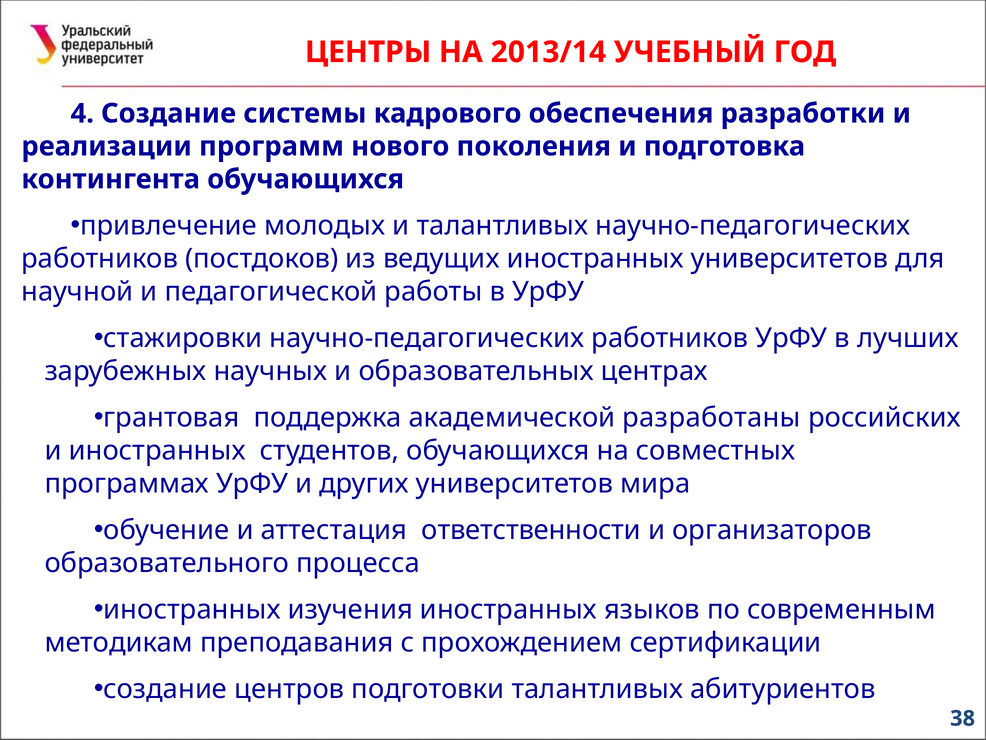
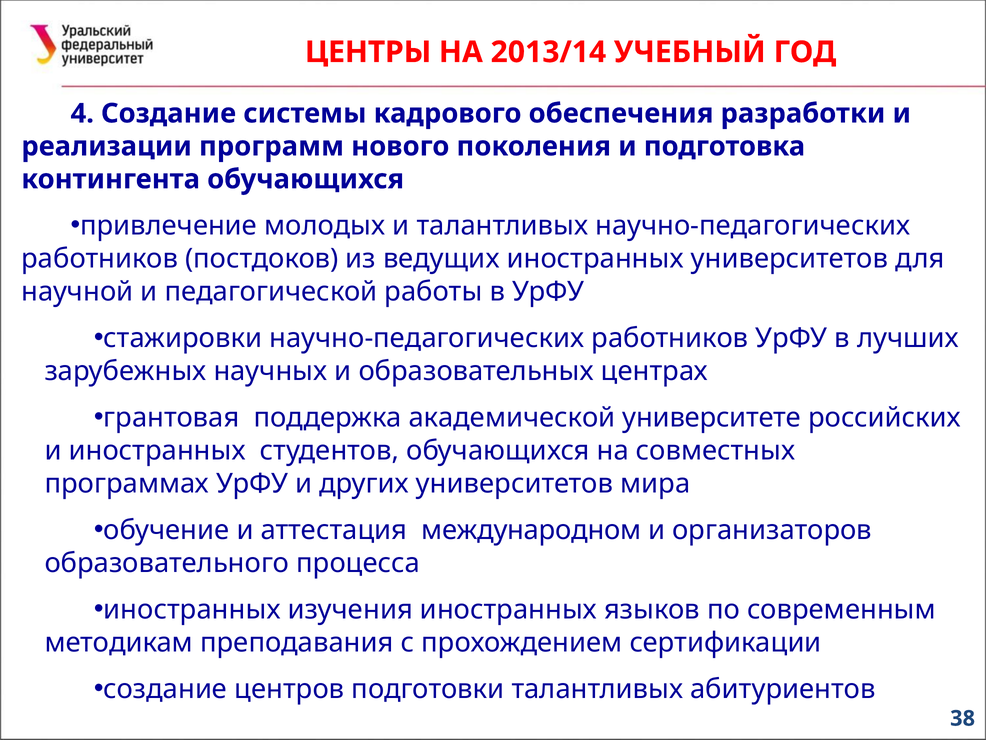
разработаны: разработаны -> университете
ответственности: ответственности -> международном
